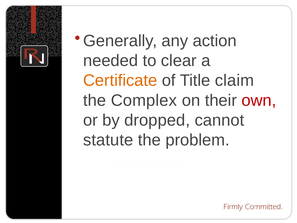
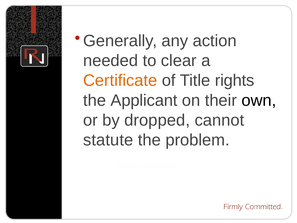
claim: claim -> rights
Complex: Complex -> Applicant
own colour: red -> black
